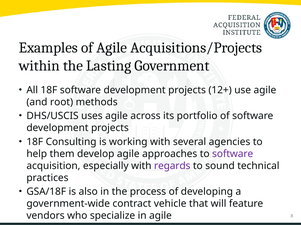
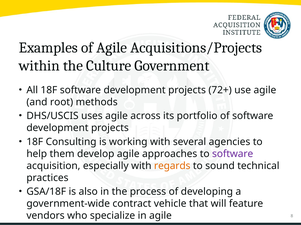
Lasting: Lasting -> Culture
12+: 12+ -> 72+
regards colour: purple -> orange
